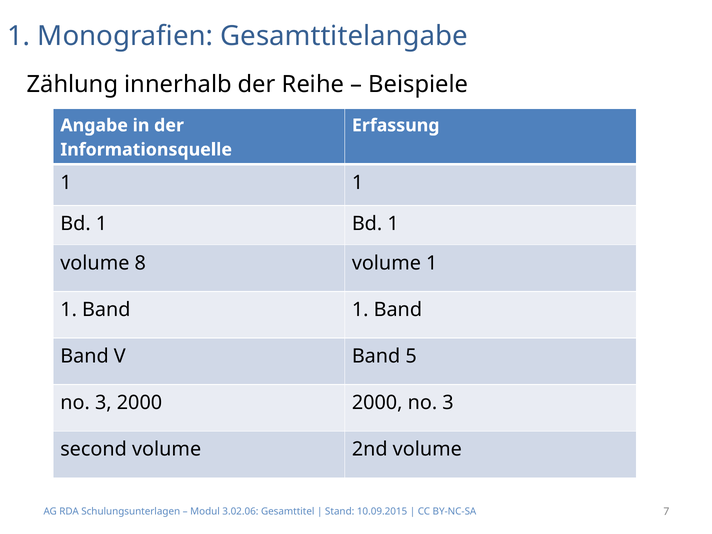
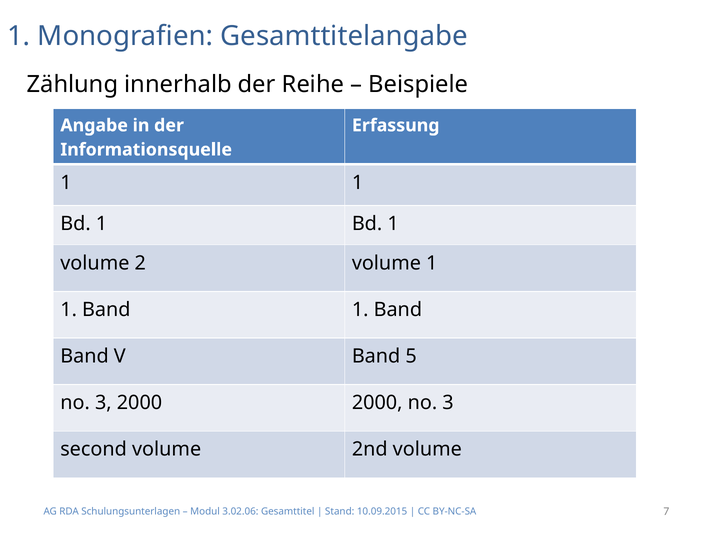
8: 8 -> 2
